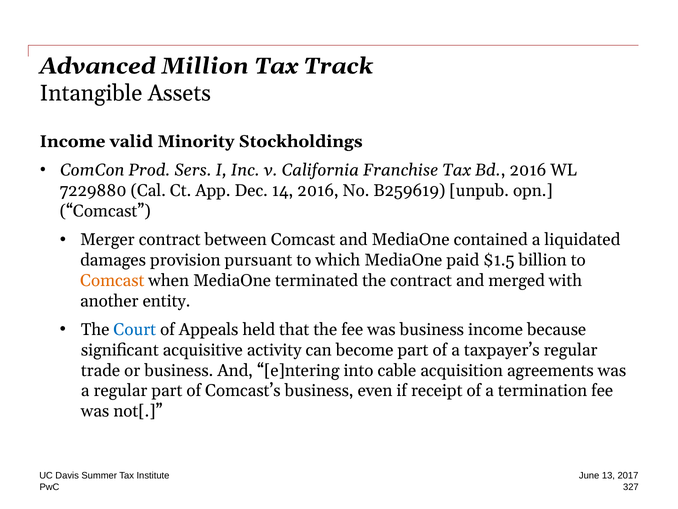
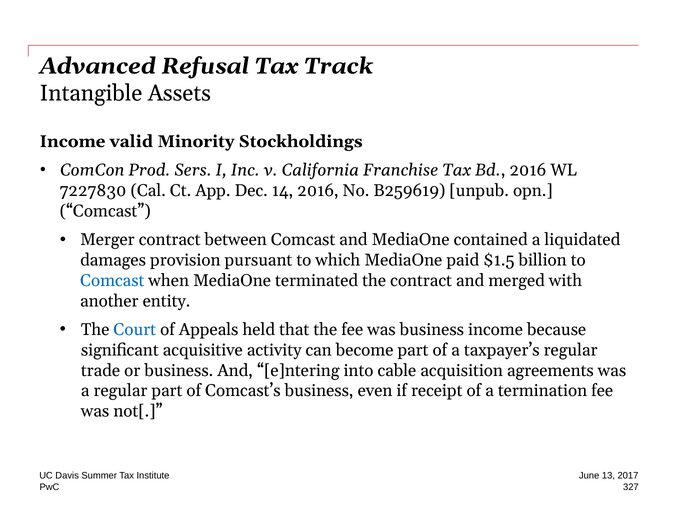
Million: Million -> Refusal
7229880: 7229880 -> 7227830
Comcast at (112, 280) colour: orange -> blue
